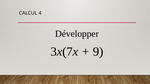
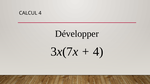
9 at (98, 52): 9 -> 4
